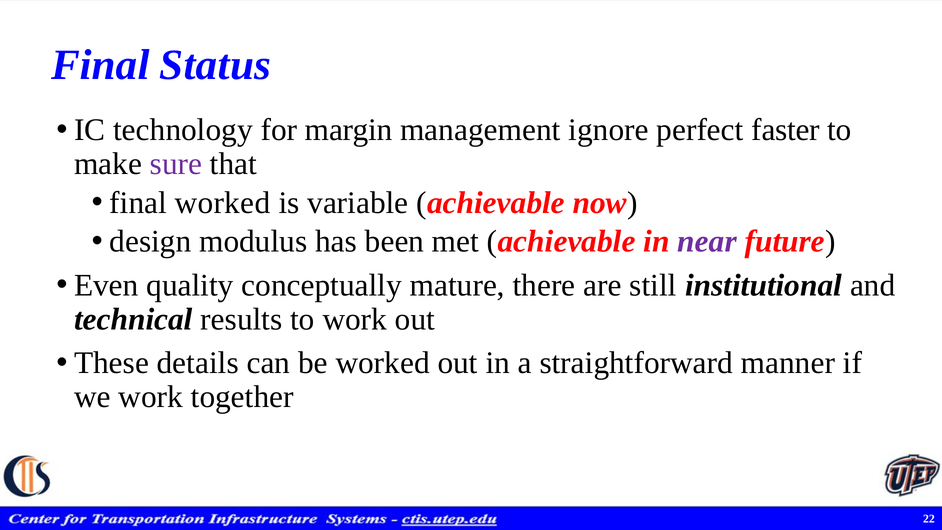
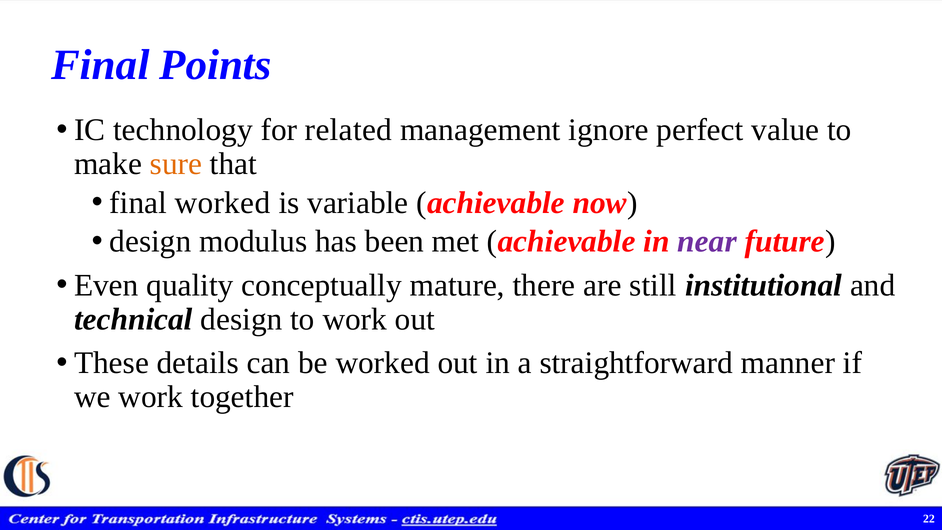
Status: Status -> Points
margin: margin -> related
faster: faster -> value
sure colour: purple -> orange
technical results: results -> design
